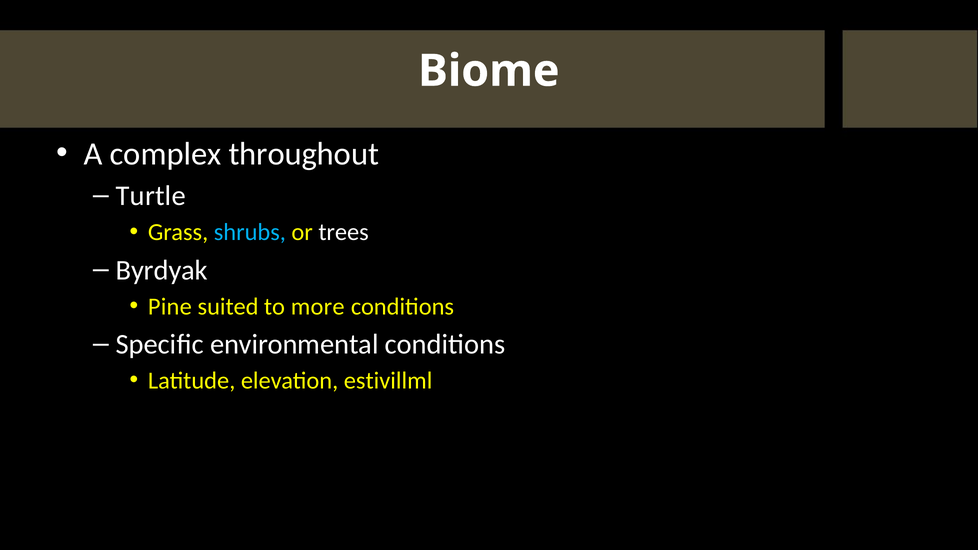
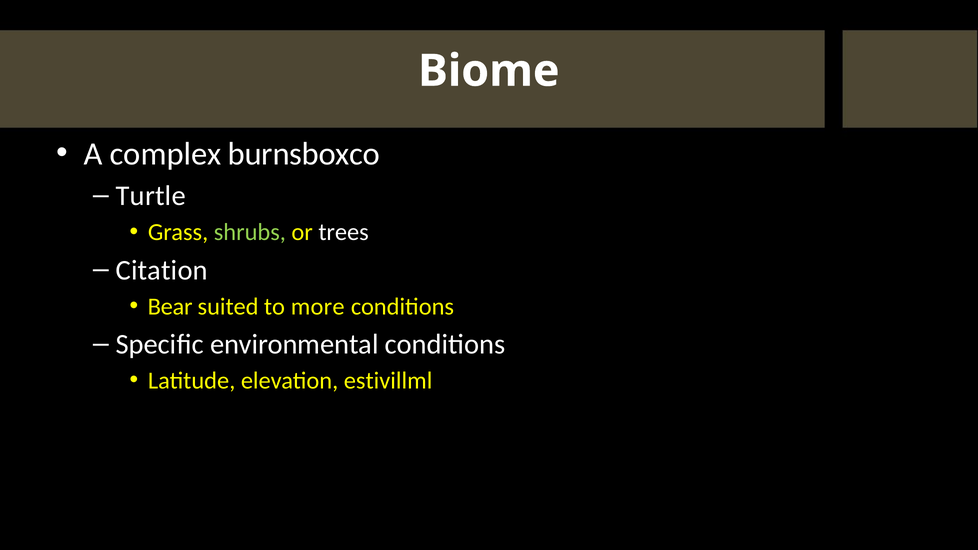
throughout: throughout -> burnsboxco
shrubs colour: light blue -> light green
Byrdyak: Byrdyak -> Citation
Pine: Pine -> Bear
